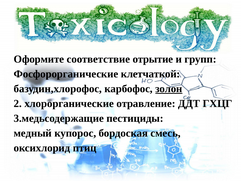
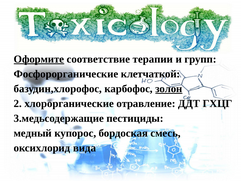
Оформите underline: none -> present
отрытие: отрытие -> терапии
птиц: птиц -> вида
